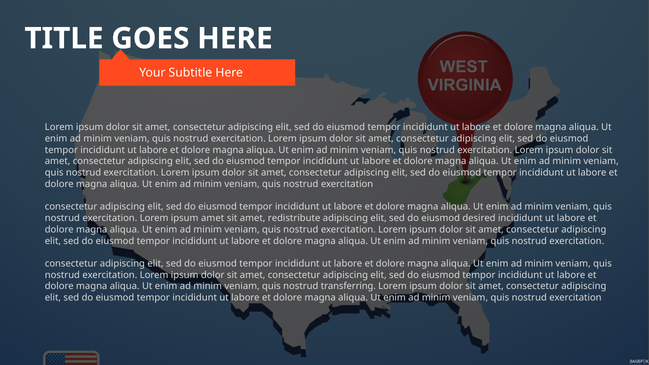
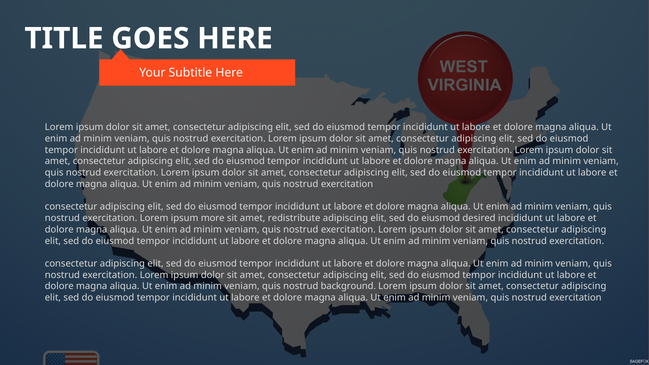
ipsum amet: amet -> more
transferring: transferring -> background
